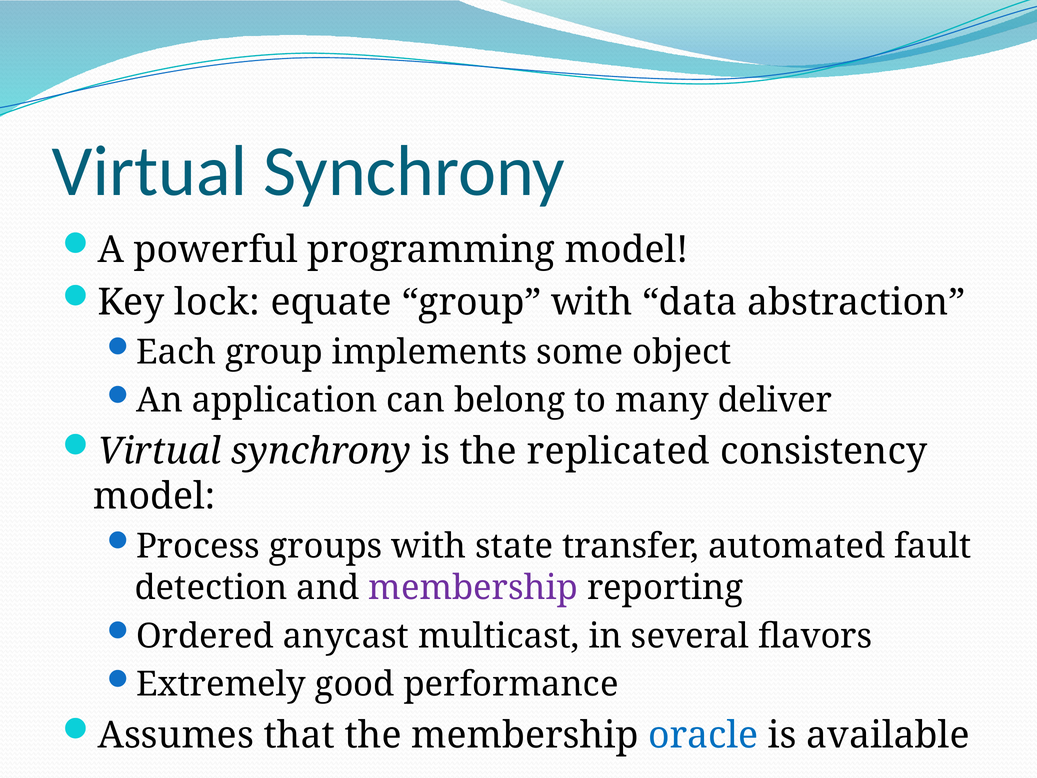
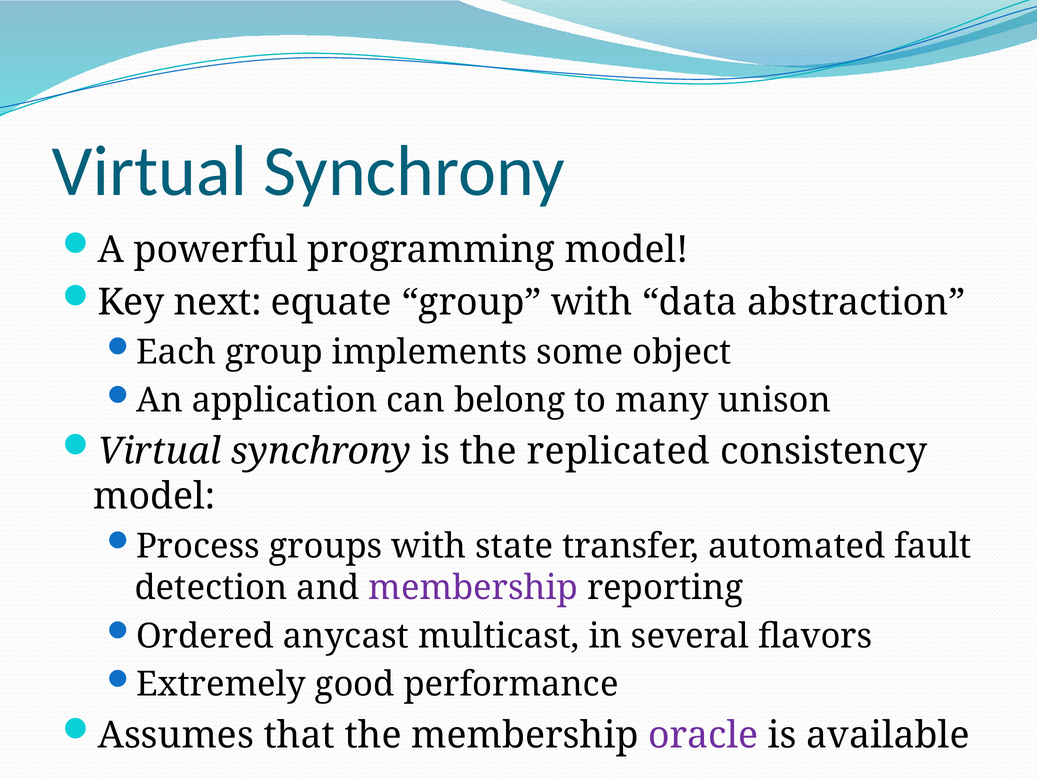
lock: lock -> next
deliver: deliver -> unison
oracle colour: blue -> purple
